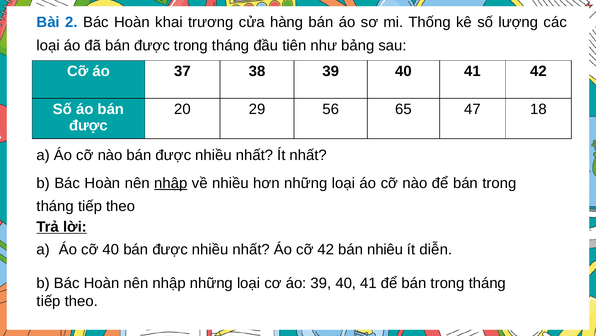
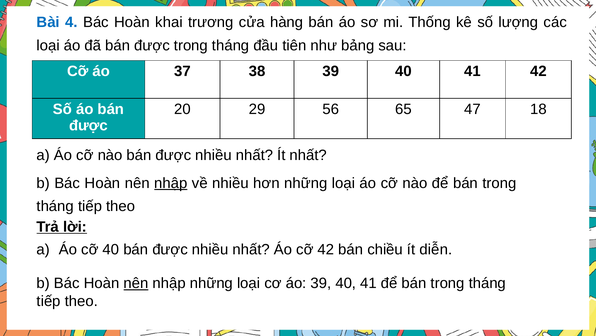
2: 2 -> 4
nhiêu: nhiêu -> chiều
nên at (136, 283) underline: none -> present
